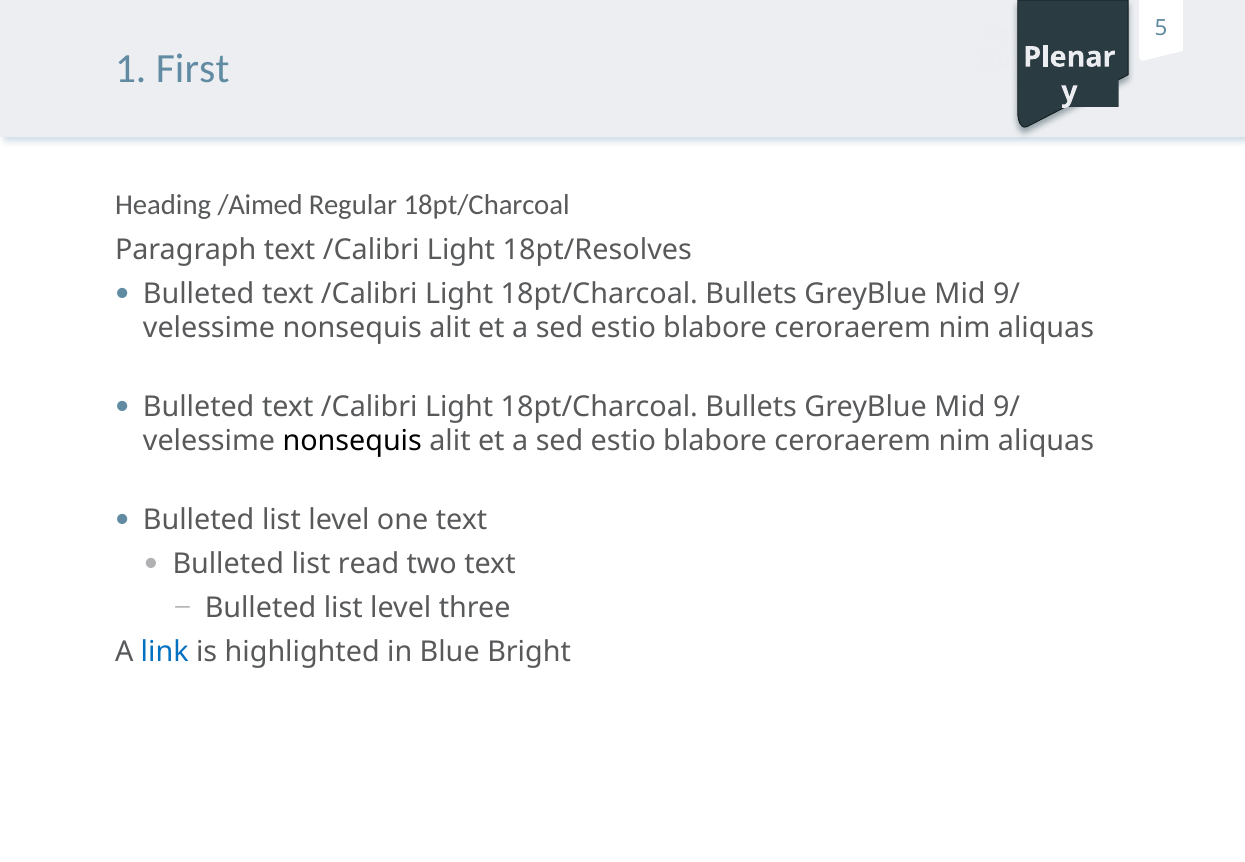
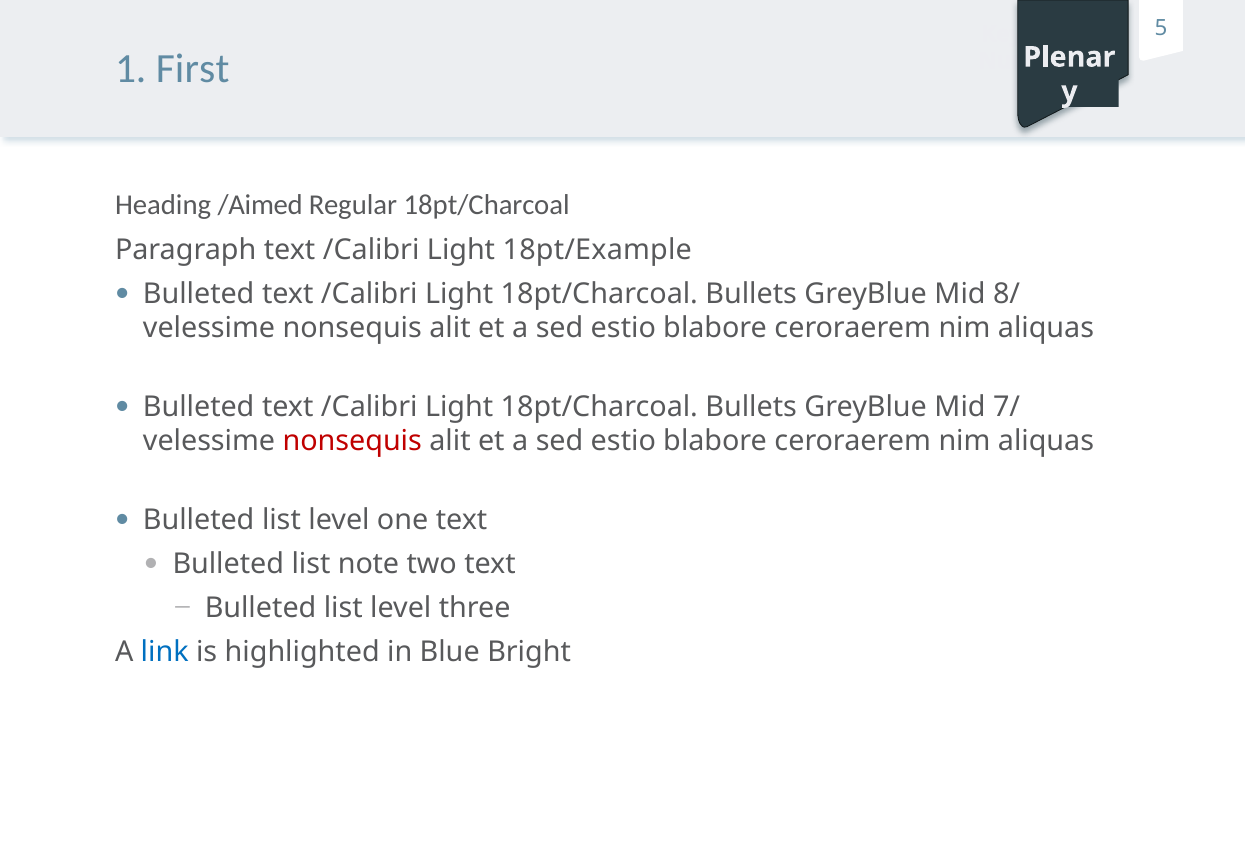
18pt/Resolves: 18pt/Resolves -> 18pt/Example
9/ at (1007, 294): 9/ -> 8/
9/ at (1007, 407): 9/ -> 7/
nonsequis at (352, 441) colour: black -> red
read: read -> note
